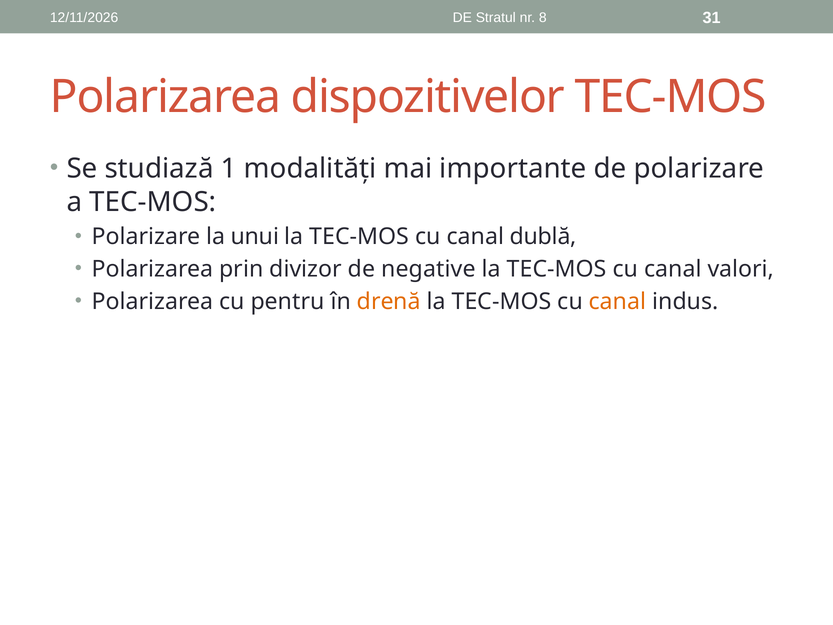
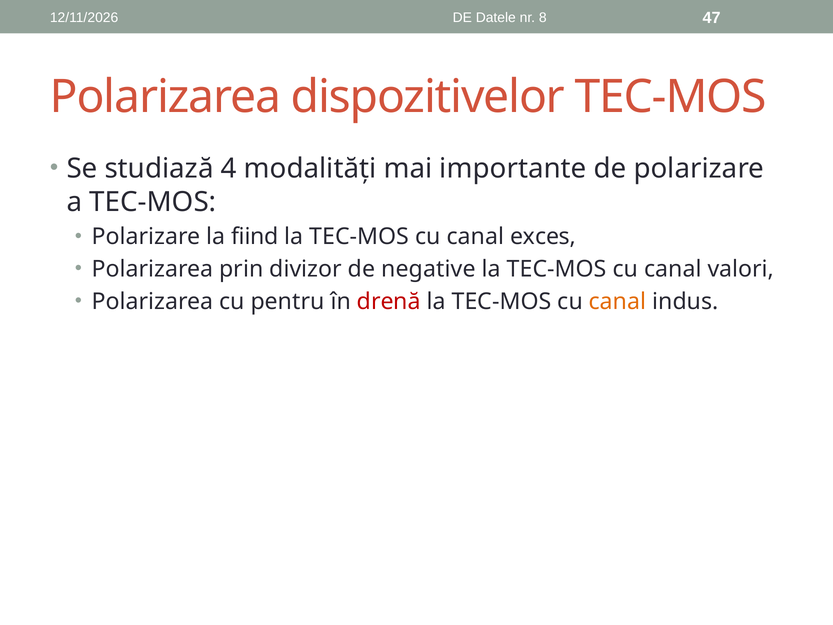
Stratul: Stratul -> Datele
31: 31 -> 47
1: 1 -> 4
unui: unui -> fiind
dublă: dublă -> exces
drenă colour: orange -> red
